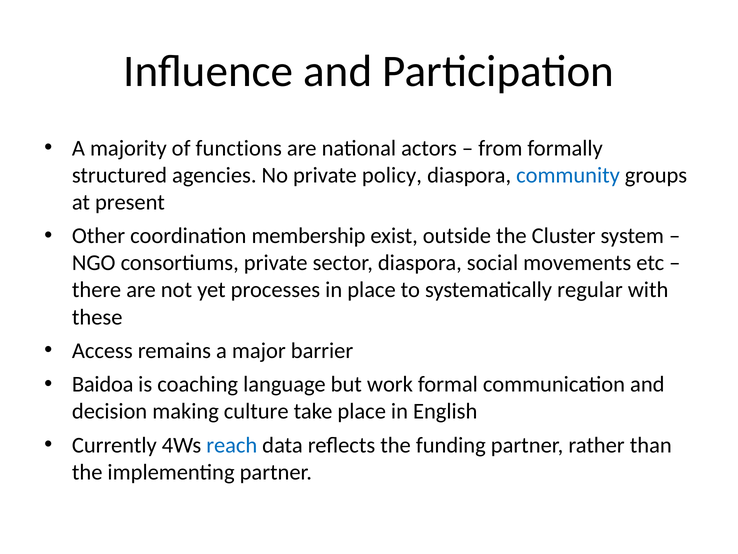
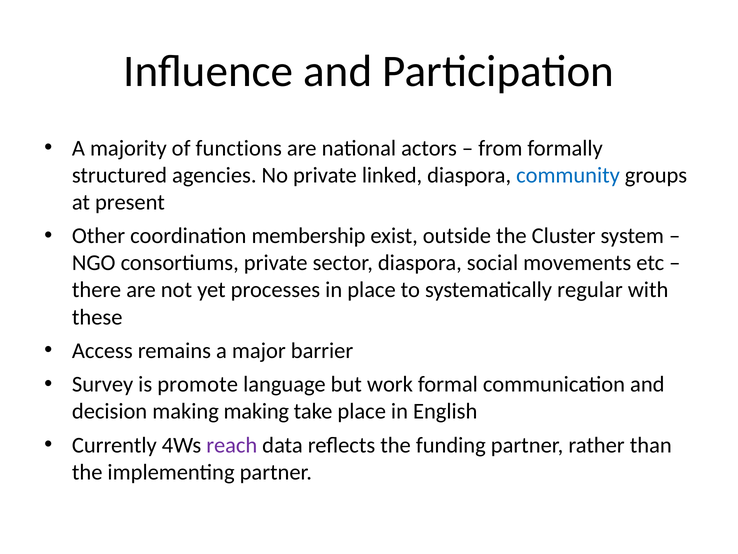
policy: policy -> linked
Baidoa: Baidoa -> Survey
coaching: coaching -> promote
making culture: culture -> making
reach colour: blue -> purple
